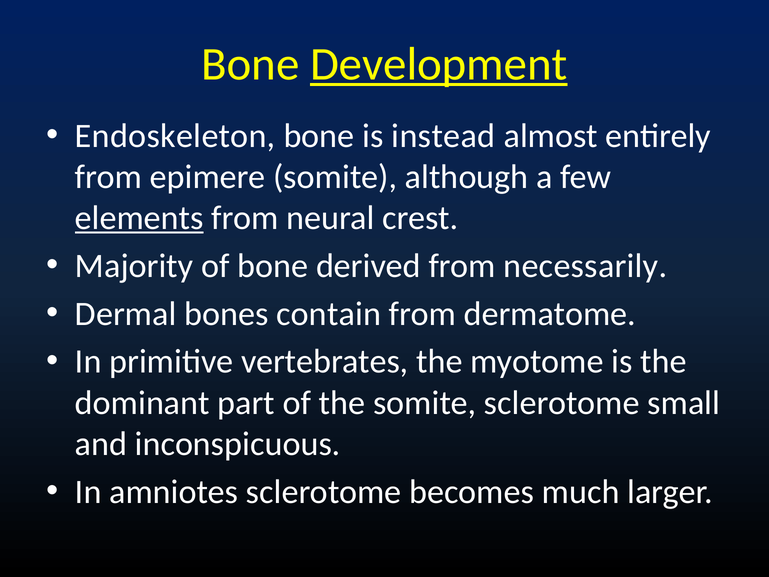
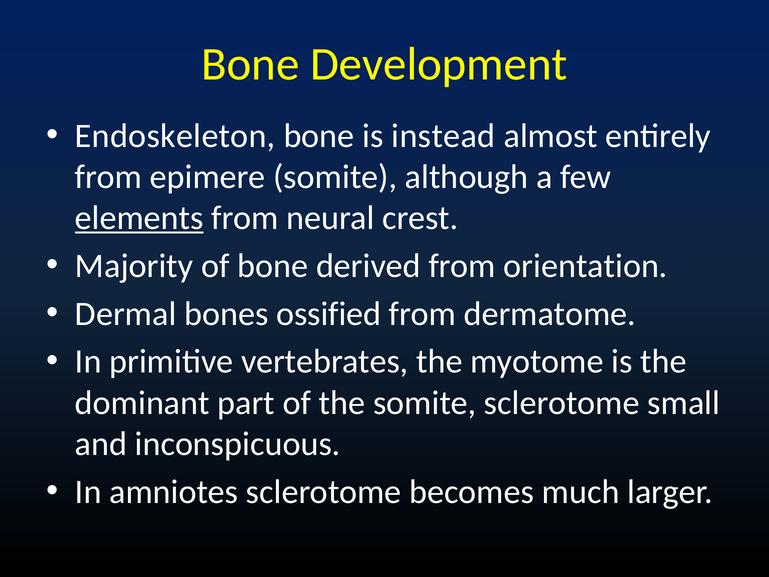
Development underline: present -> none
necessarily: necessarily -> orientation
contain: contain -> ossified
